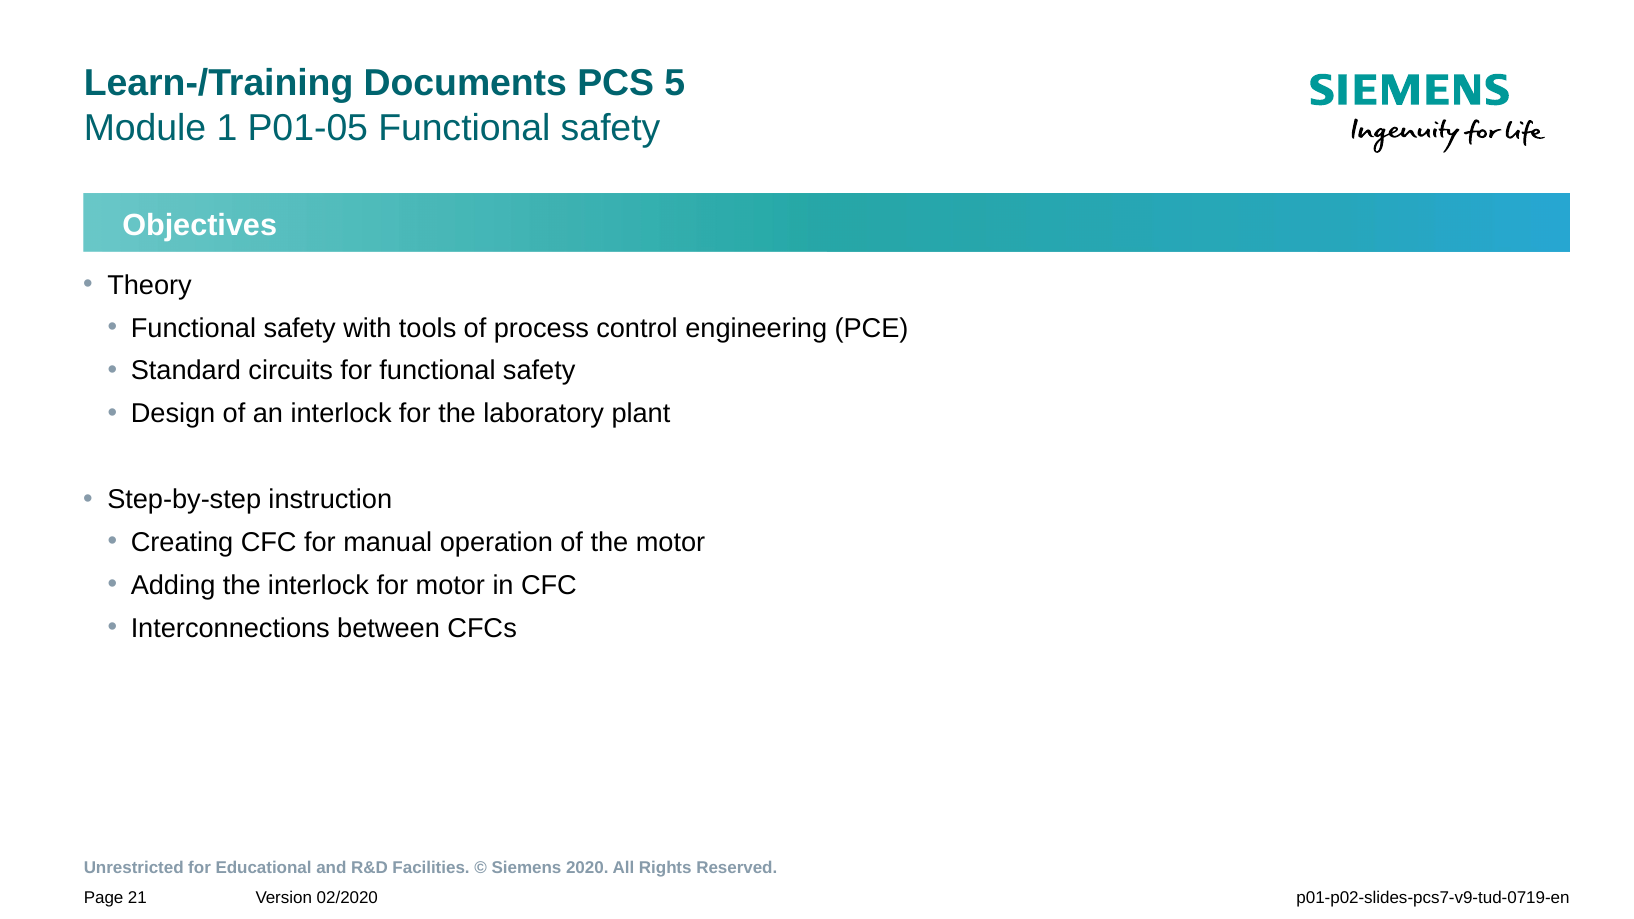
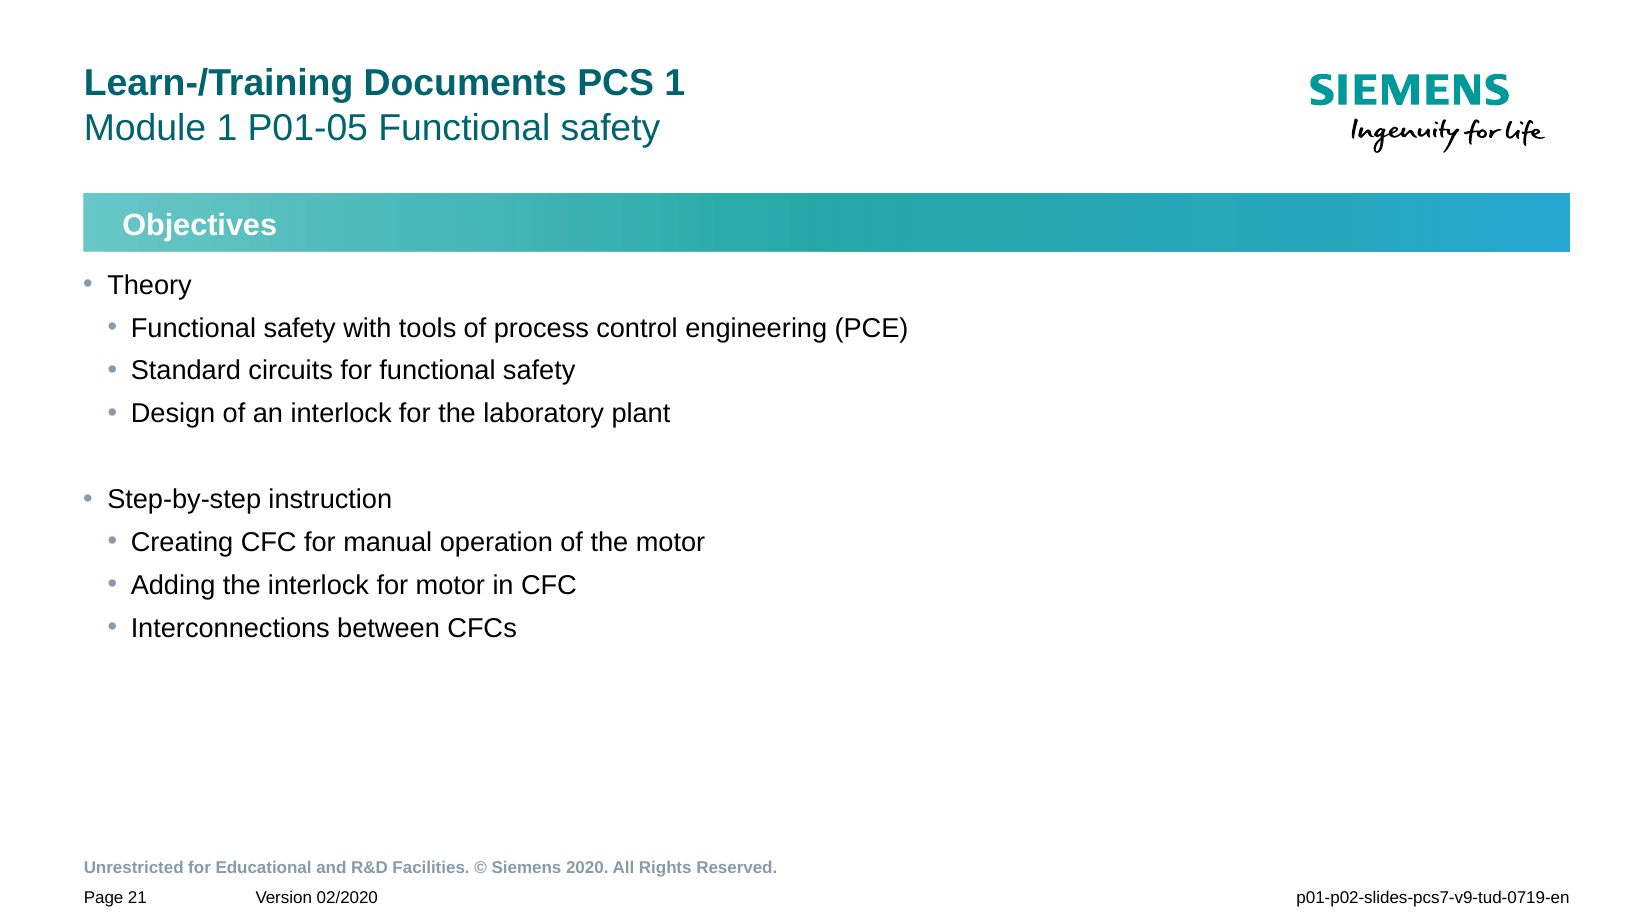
PCS 5: 5 -> 1
